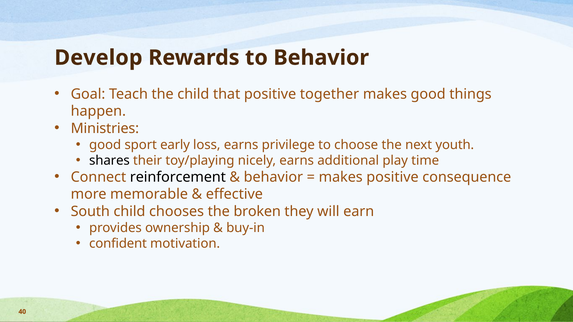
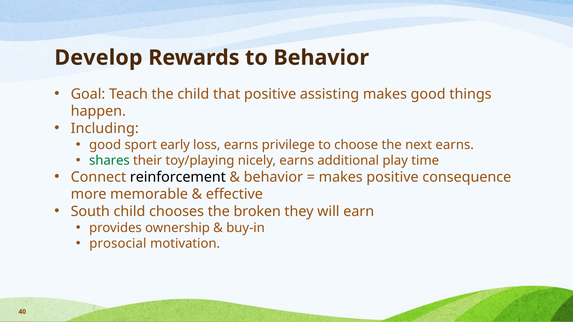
together: together -> assisting
Ministries: Ministries -> Including
next youth: youth -> earns
shares colour: black -> green
confident: confident -> prosocial
